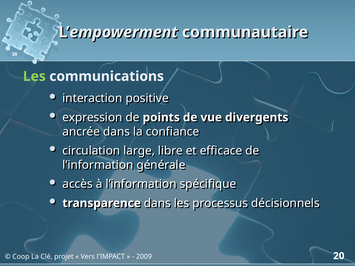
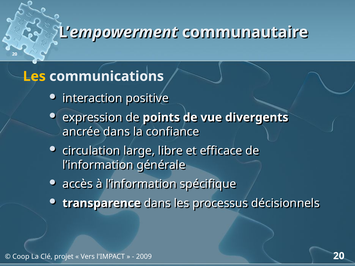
Les at (34, 76) colour: light green -> yellow
